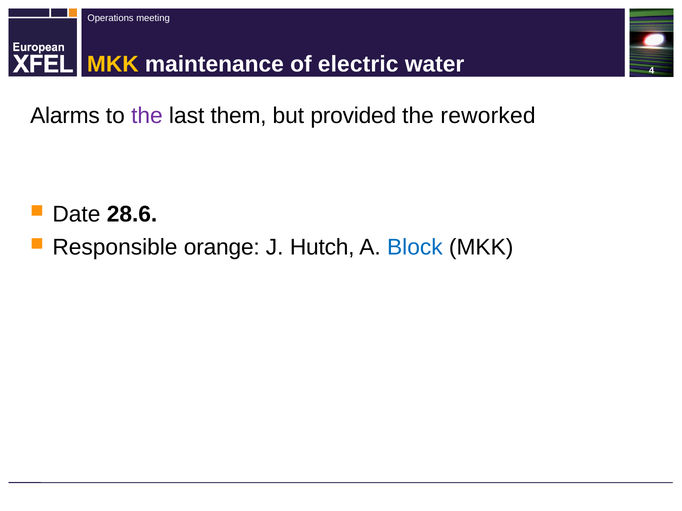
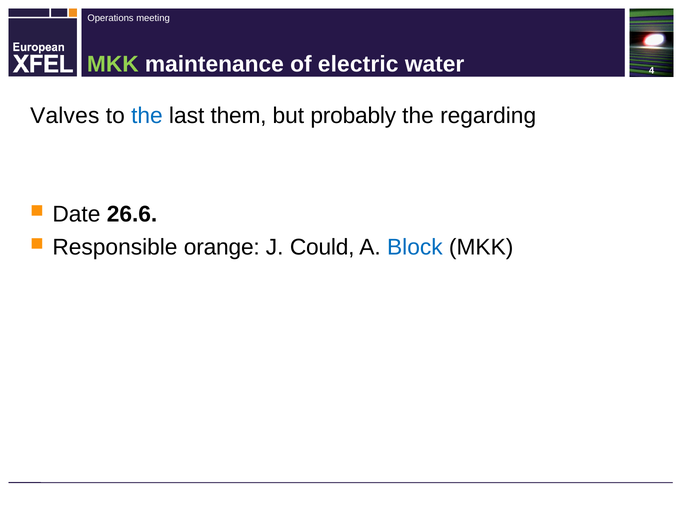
MKK at (113, 64) colour: yellow -> light green
Alarms: Alarms -> Valves
the at (147, 116) colour: purple -> blue
provided: provided -> probably
reworked: reworked -> regarding
28.6: 28.6 -> 26.6
Hutch: Hutch -> Could
